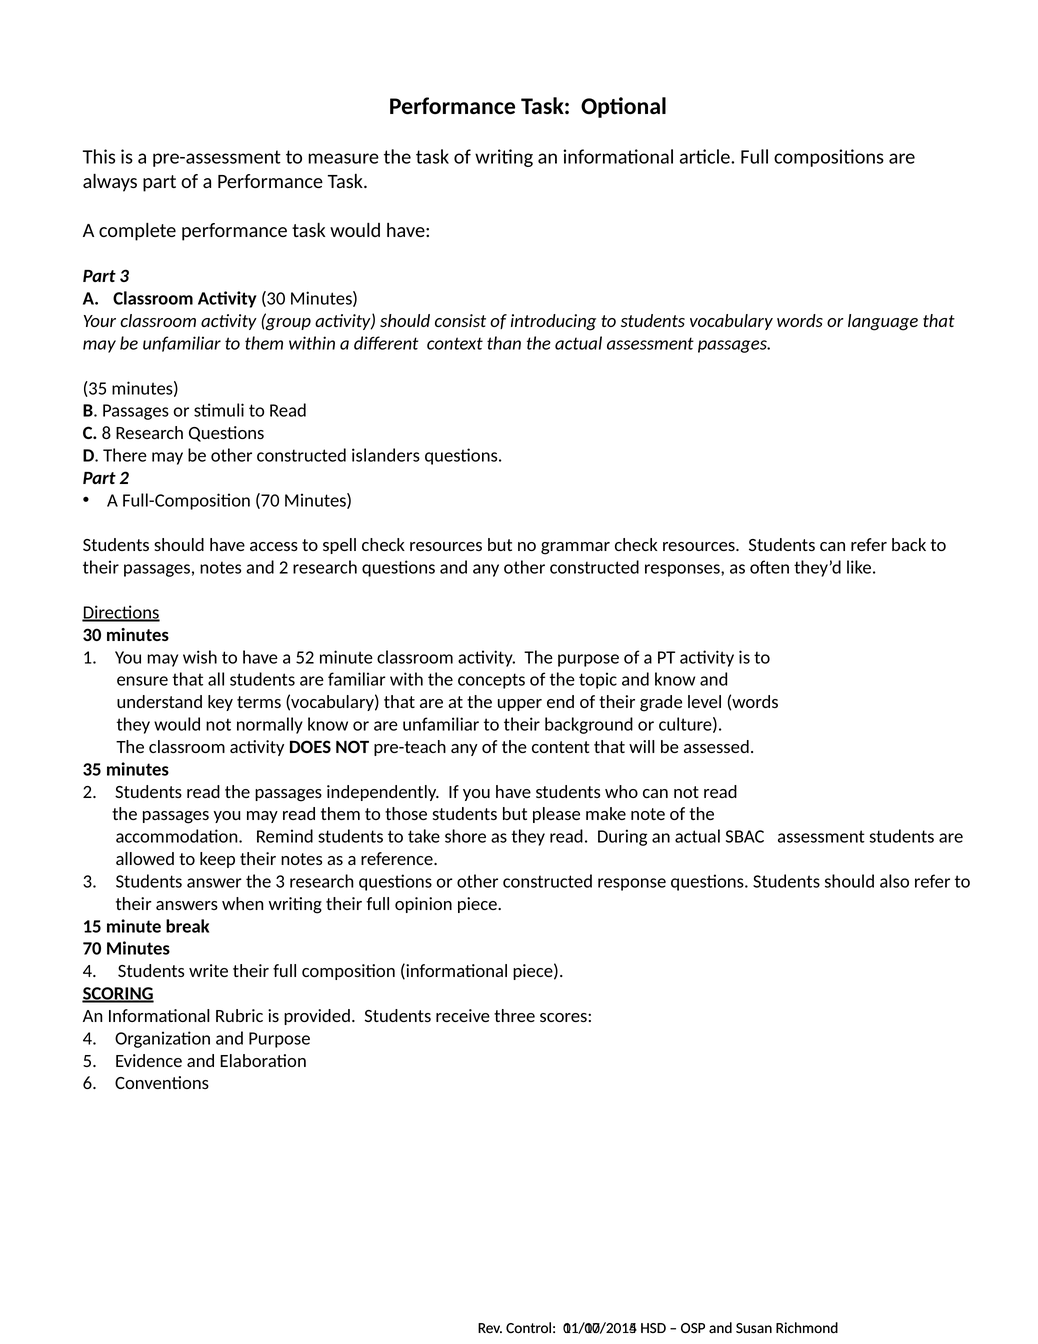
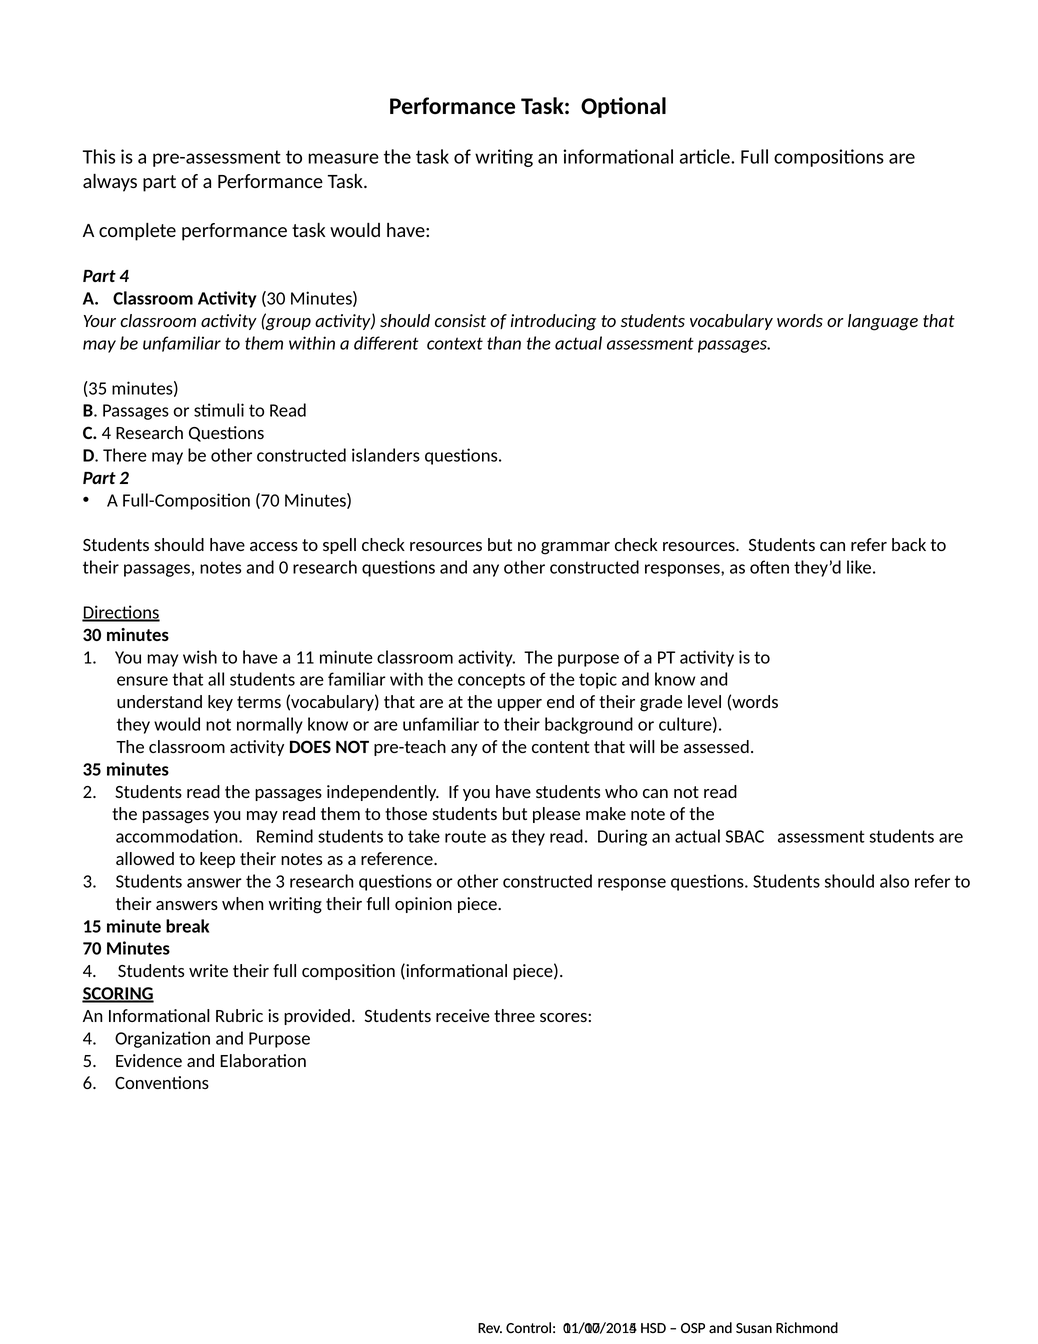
Part 3: 3 -> 4
C 8: 8 -> 4
and 2: 2 -> 0
52: 52 -> 11
shore: shore -> route
